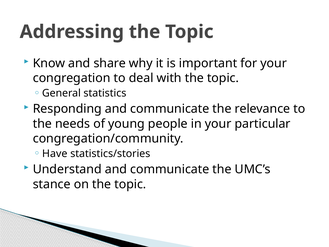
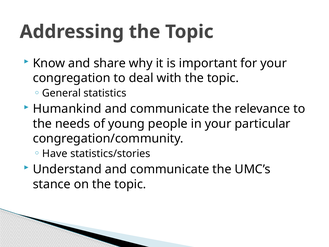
Responding: Responding -> Humankind
